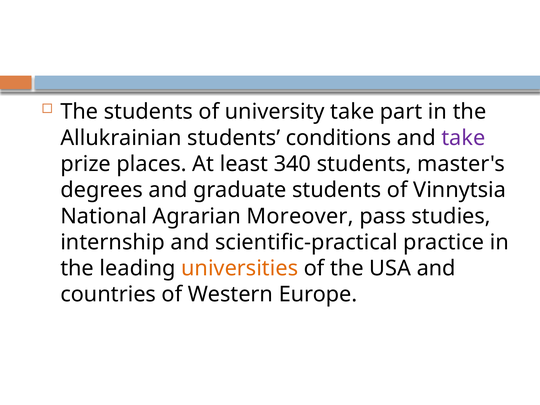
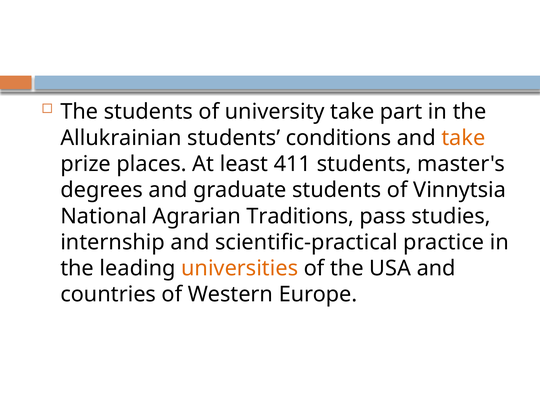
take at (463, 138) colour: purple -> orange
340: 340 -> 411
Moreover: Moreover -> Traditions
